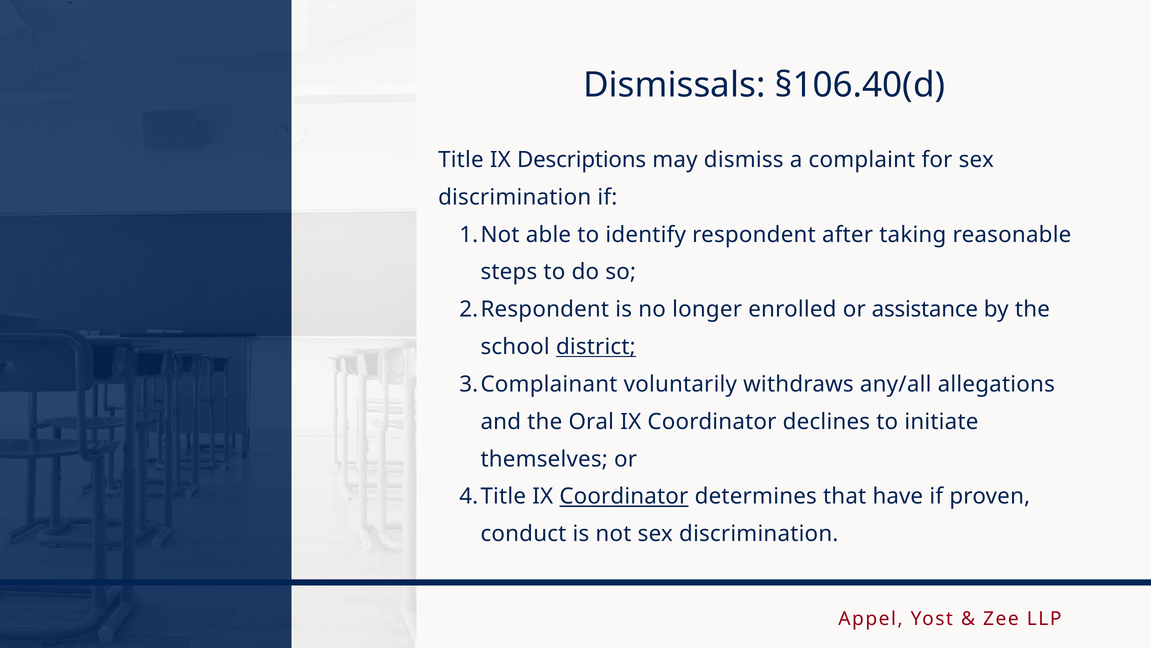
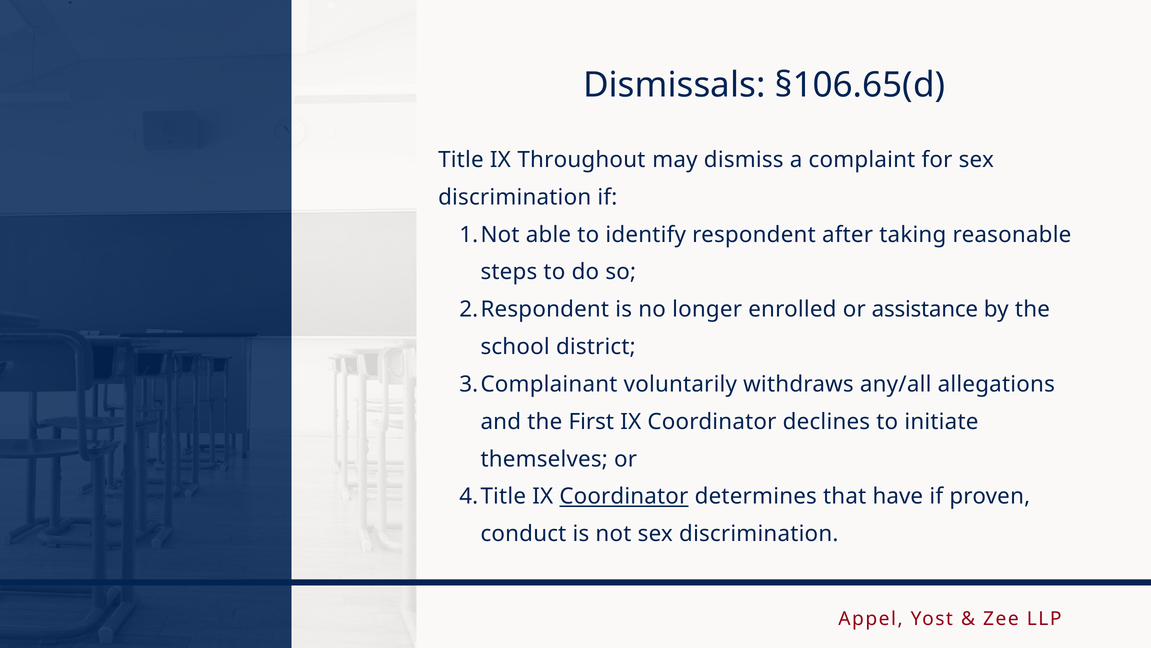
§106.40(d: §106.40(d -> §106.65(d
Descriptions: Descriptions -> Throughout
district underline: present -> none
Oral: Oral -> First
